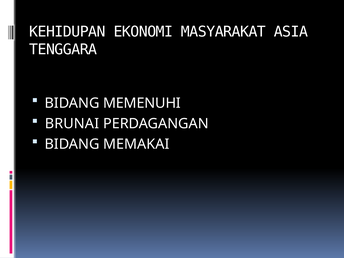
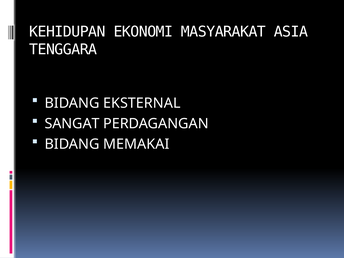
MEMENUHI: MEMENUHI -> EKSTERNAL
BRUNAI: BRUNAI -> SANGAT
